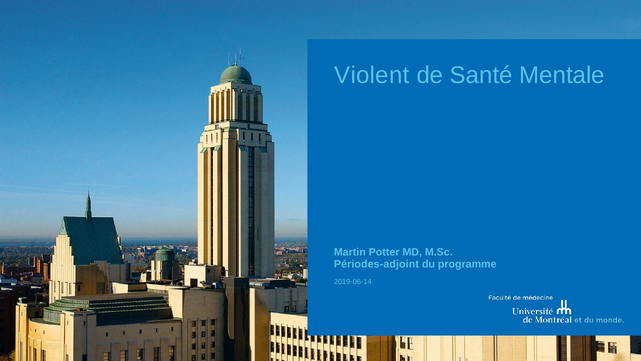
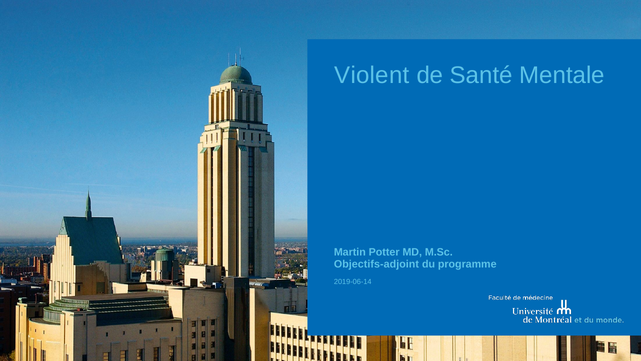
Périodes-adjoint: Périodes-adjoint -> Objectifs-adjoint
